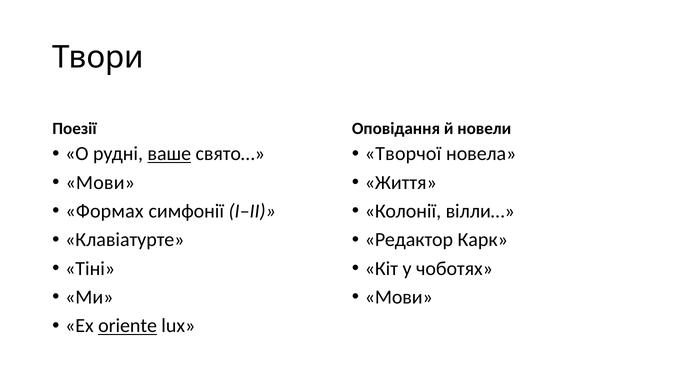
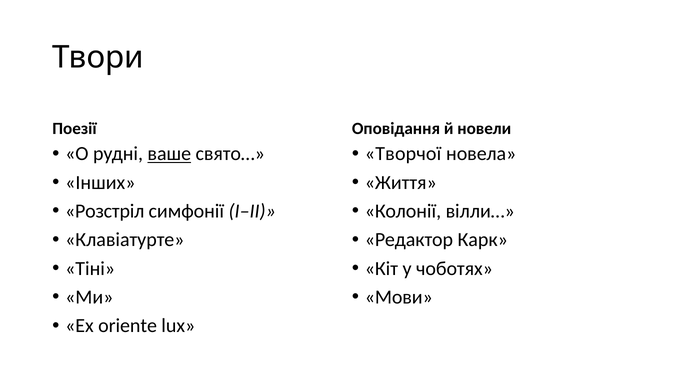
Мови at (100, 183): Мови -> Інших
Формах: Формах -> Розстріл
oriente underline: present -> none
